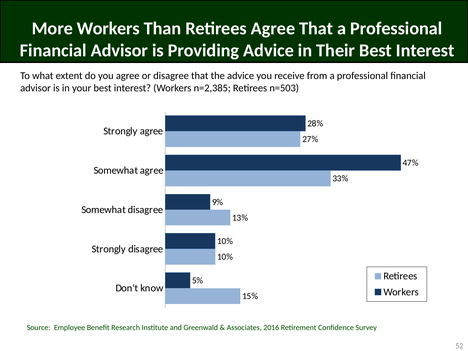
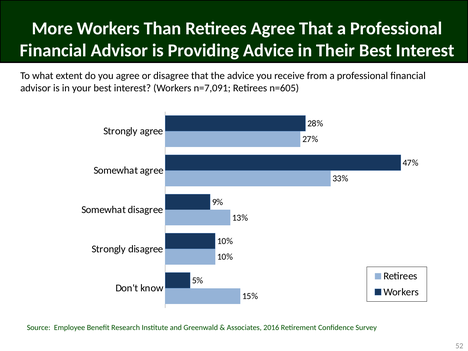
n=2,385: n=2,385 -> n=7,091
n=503: n=503 -> n=605
